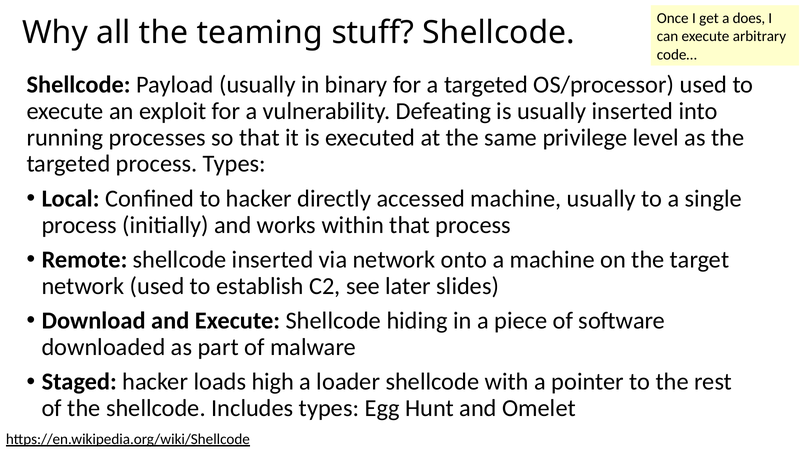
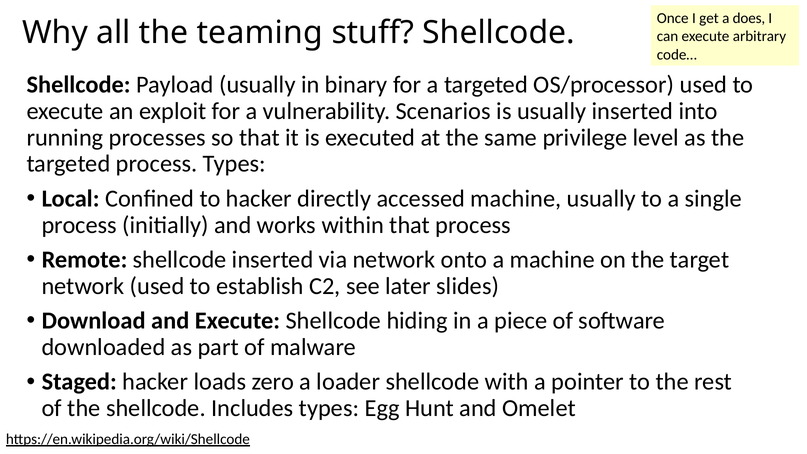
Defeating: Defeating -> Scenarios
high: high -> zero
